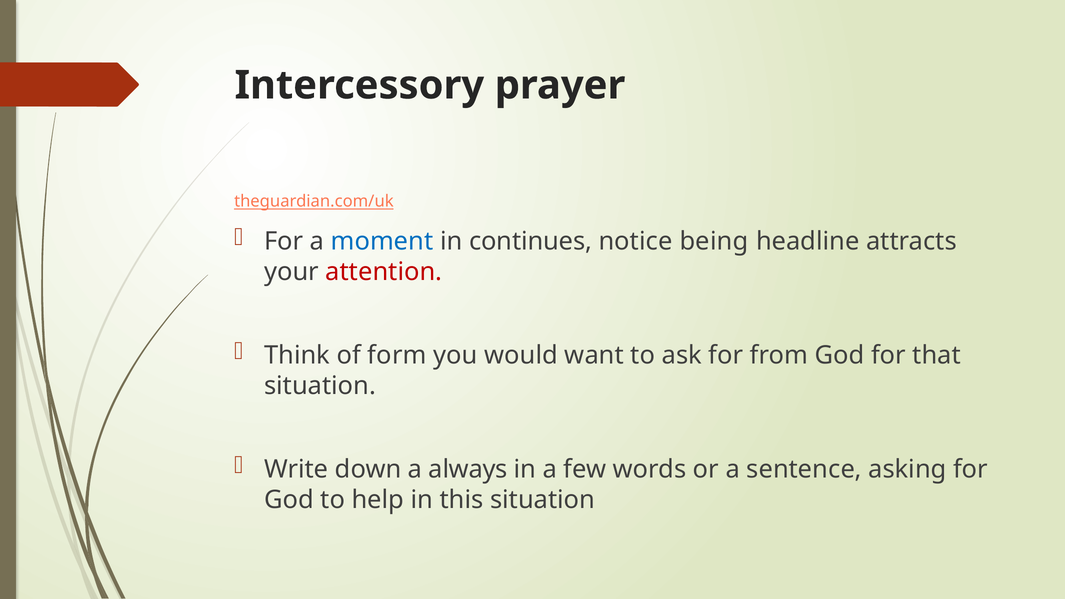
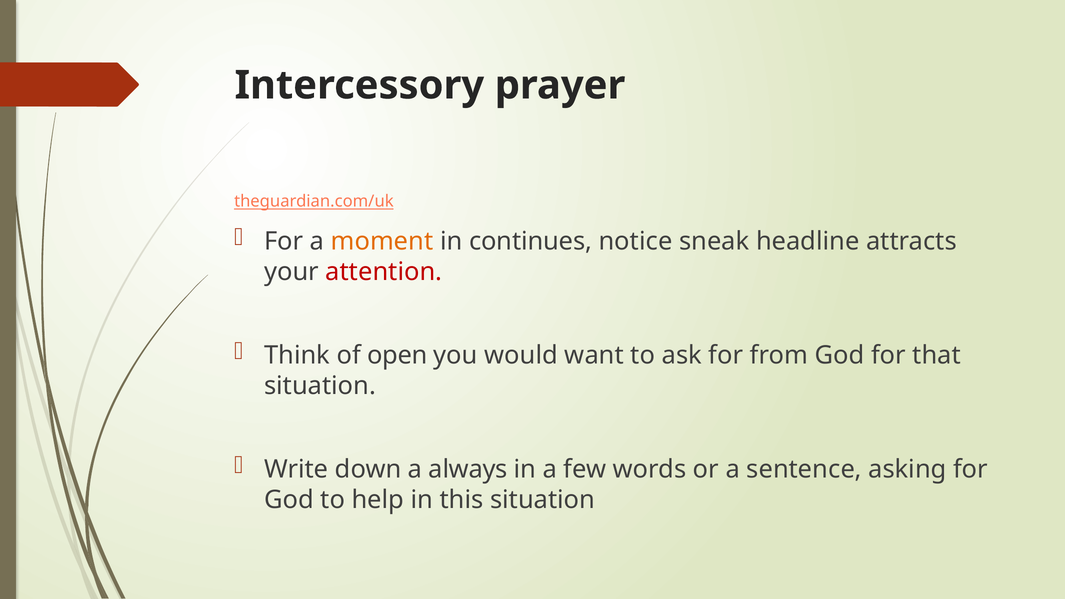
moment colour: blue -> orange
being: being -> sneak
form: form -> open
